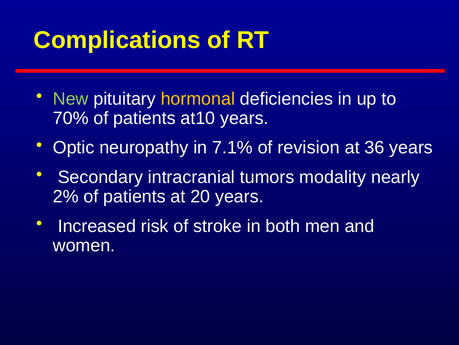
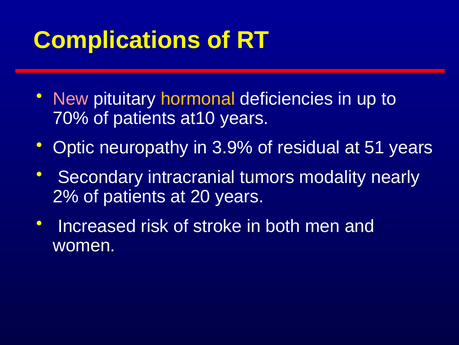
New colour: light green -> pink
7.1%: 7.1% -> 3.9%
revision: revision -> residual
36: 36 -> 51
